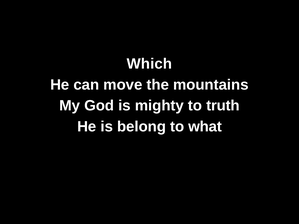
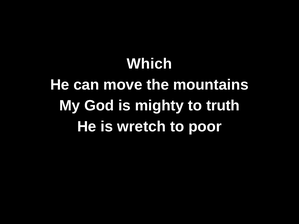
belong: belong -> wretch
what: what -> poor
